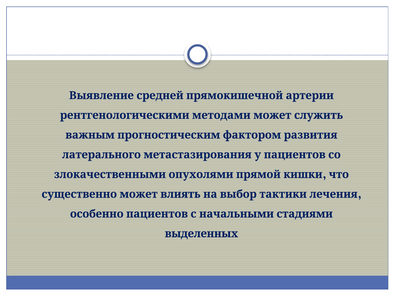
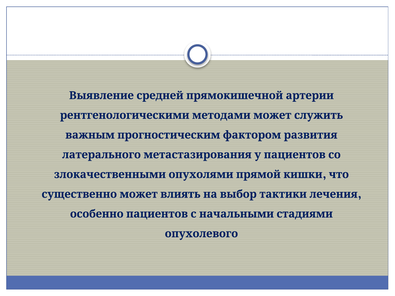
выделенных: выделенных -> опухолевого
